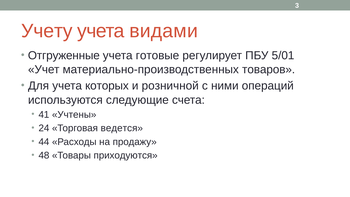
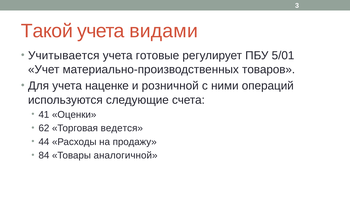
Учету: Учету -> Такой
Отгруженные: Отгруженные -> Учитывается
которых: которых -> наценке
Учтены: Учтены -> Оценки
24: 24 -> 62
48: 48 -> 84
приходуются: приходуются -> аналогичной
